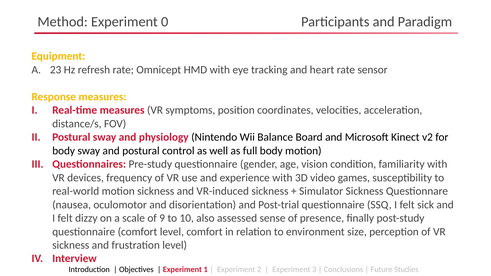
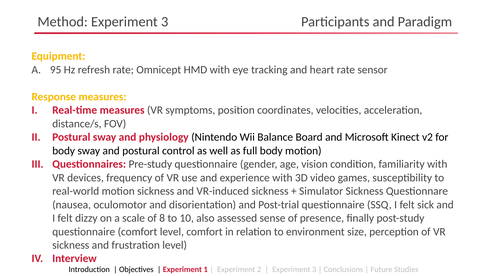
Method Experiment 0: 0 -> 3
23: 23 -> 95
9: 9 -> 8
